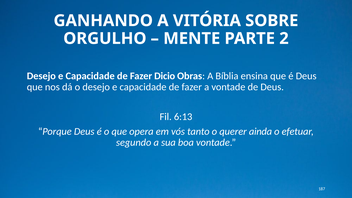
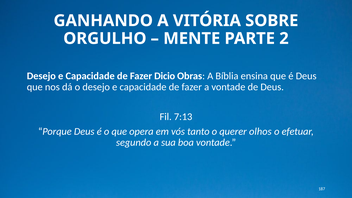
6:13: 6:13 -> 7:13
ainda: ainda -> olhos
